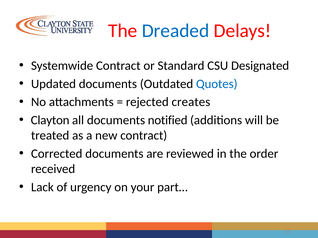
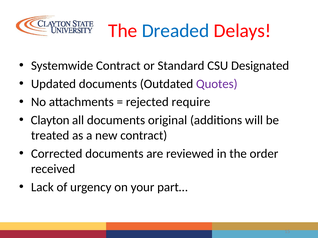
Quotes colour: blue -> purple
creates: creates -> require
notified: notified -> original
